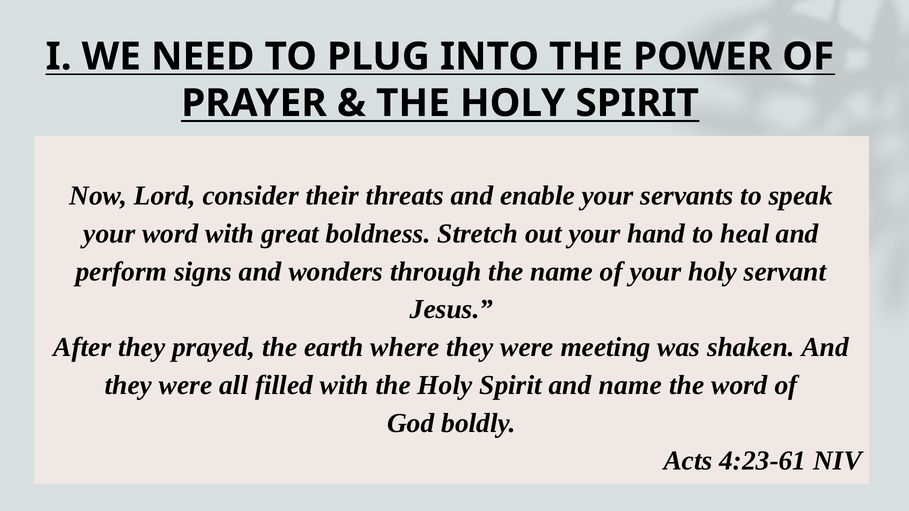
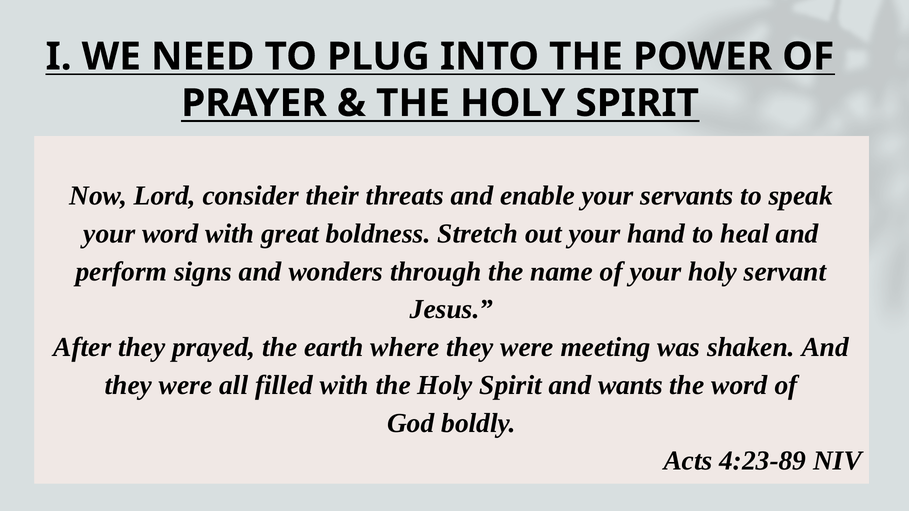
and name: name -> wants
4:23-61: 4:23-61 -> 4:23-89
